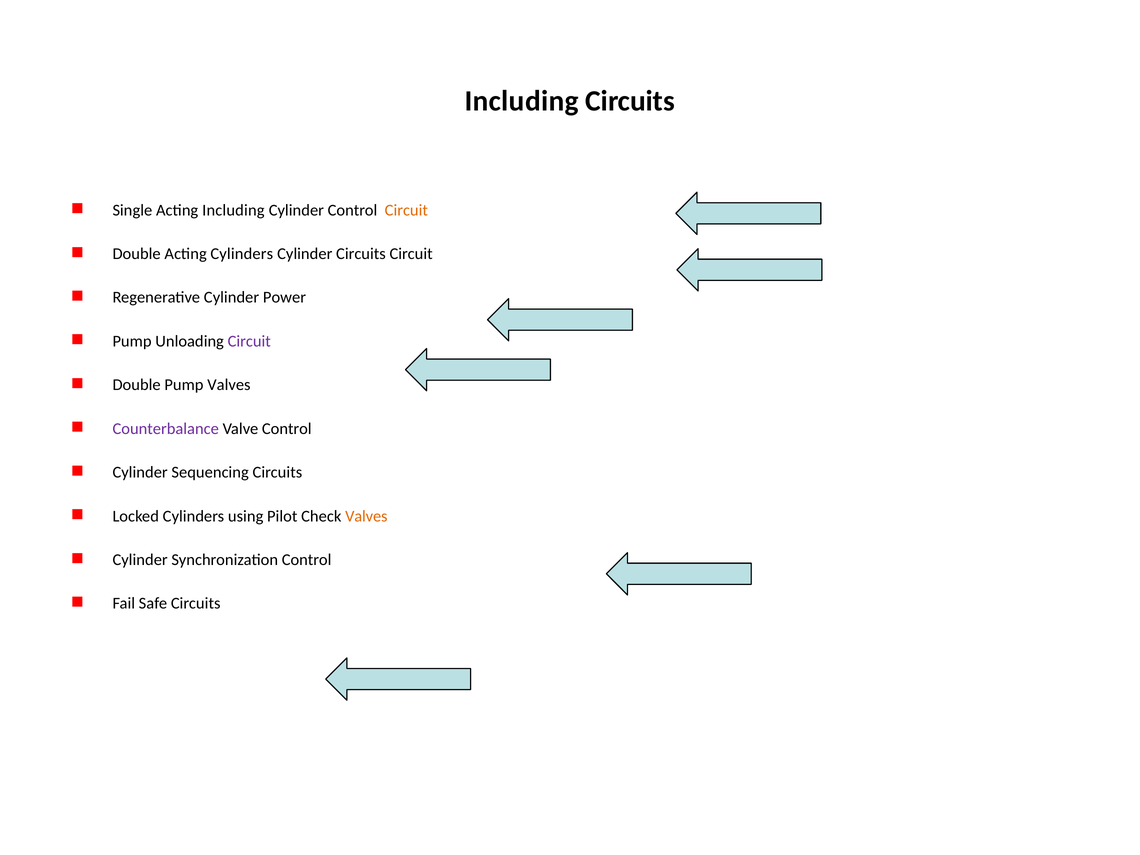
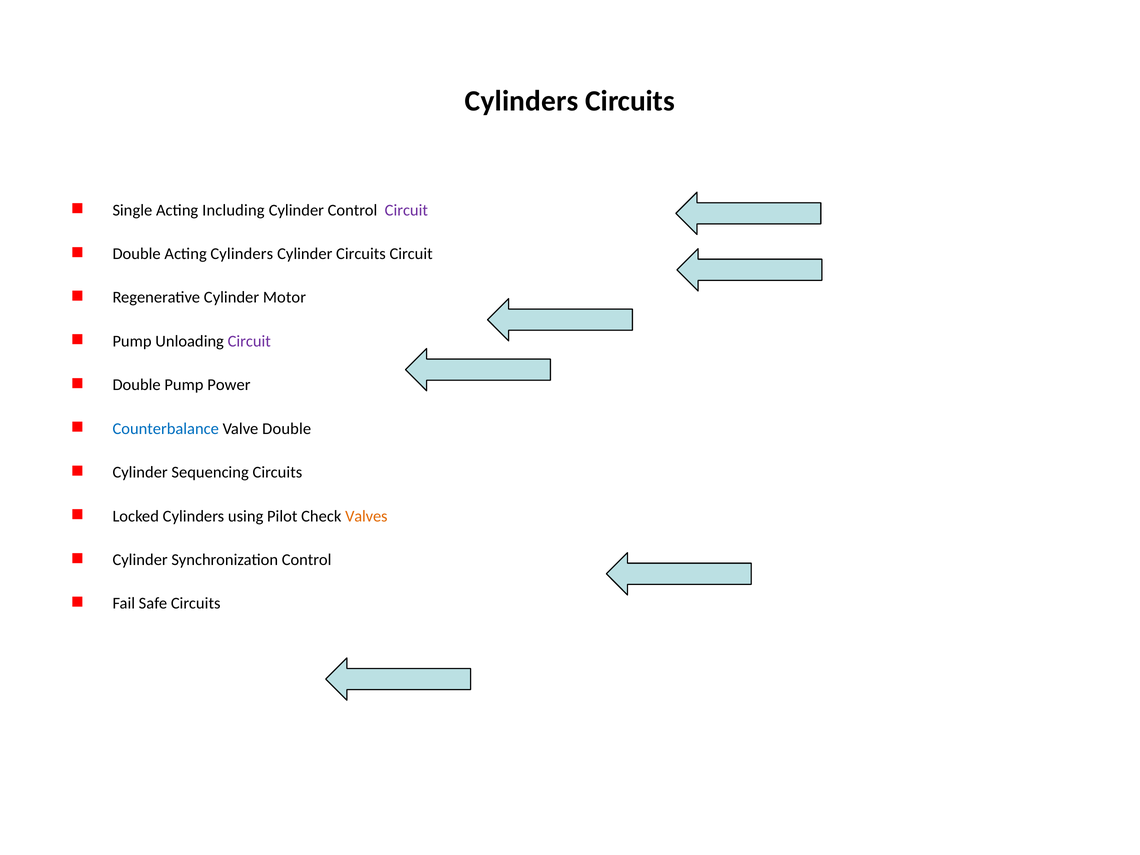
Including at (522, 101): Including -> Cylinders
Circuit at (406, 210) colour: orange -> purple
Power: Power -> Motor
Pump Valves: Valves -> Power
Counterbalance colour: purple -> blue
Valve Control: Control -> Double
